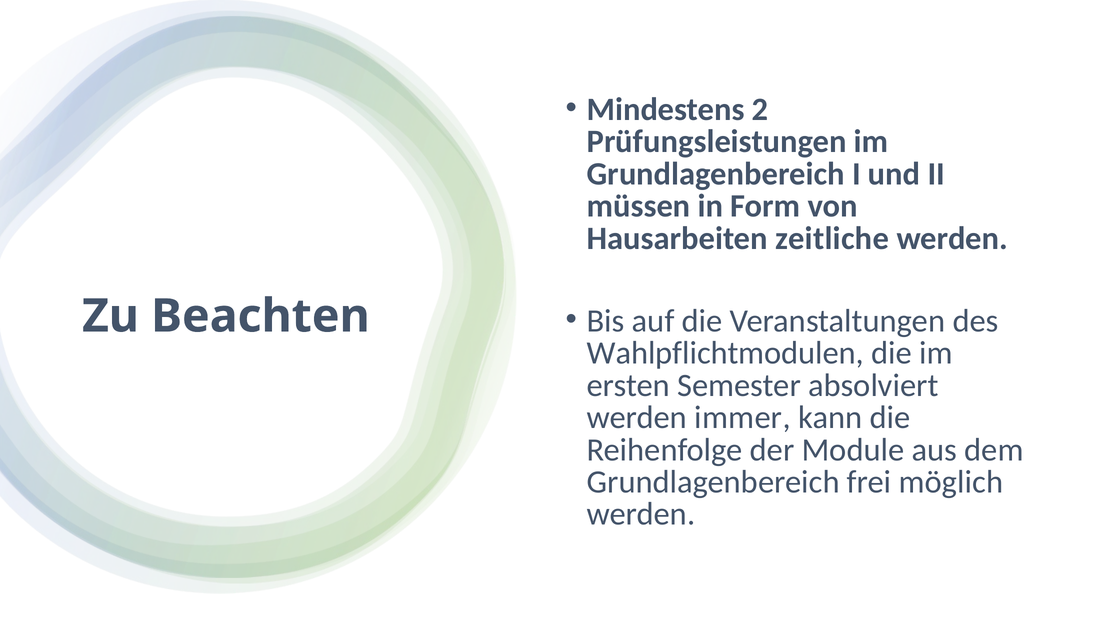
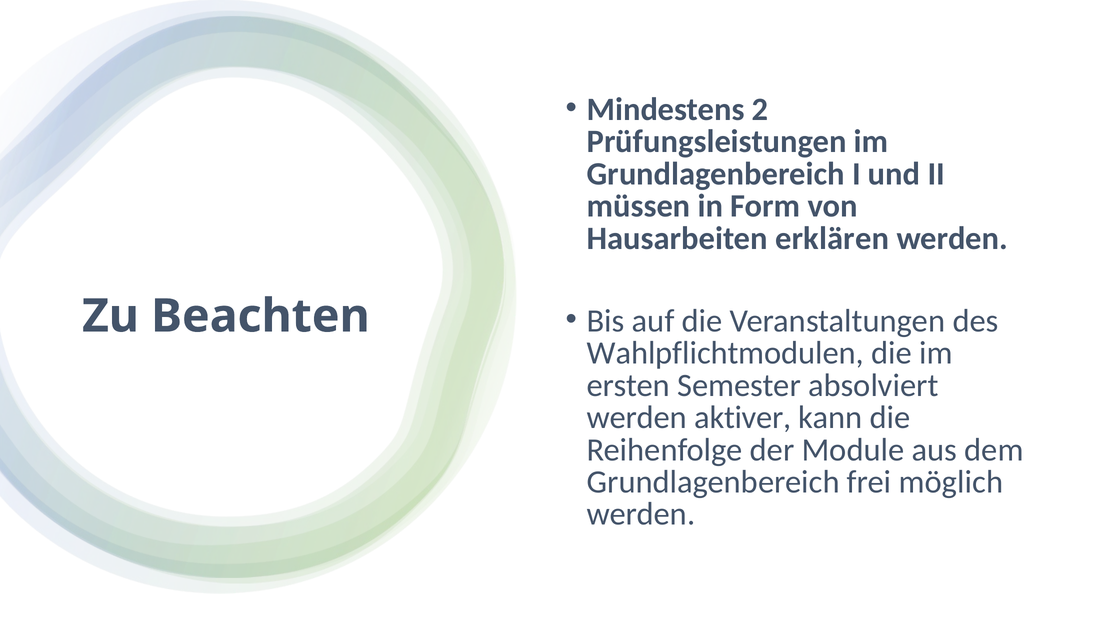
zeitliche: zeitliche -> erklären
immer: immer -> aktiver
